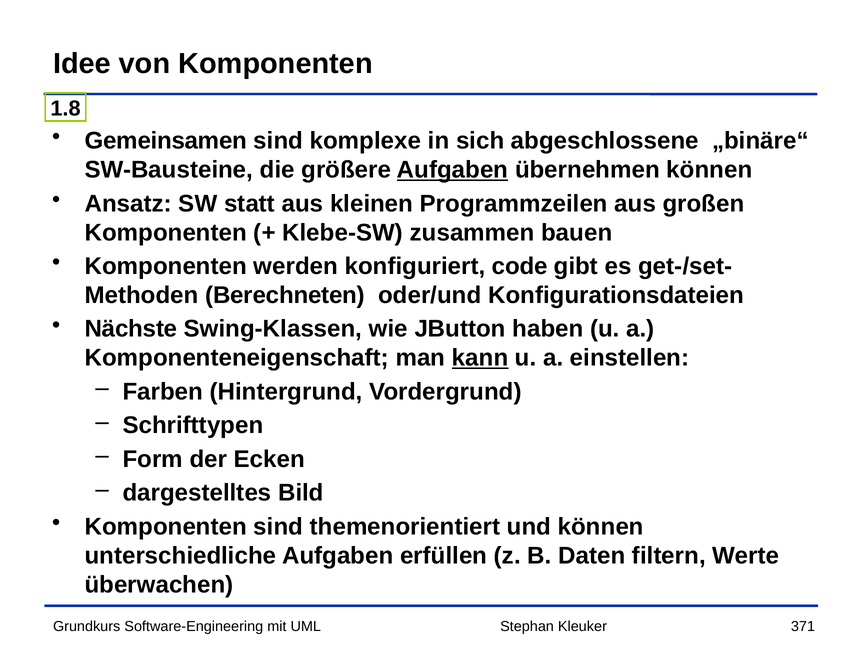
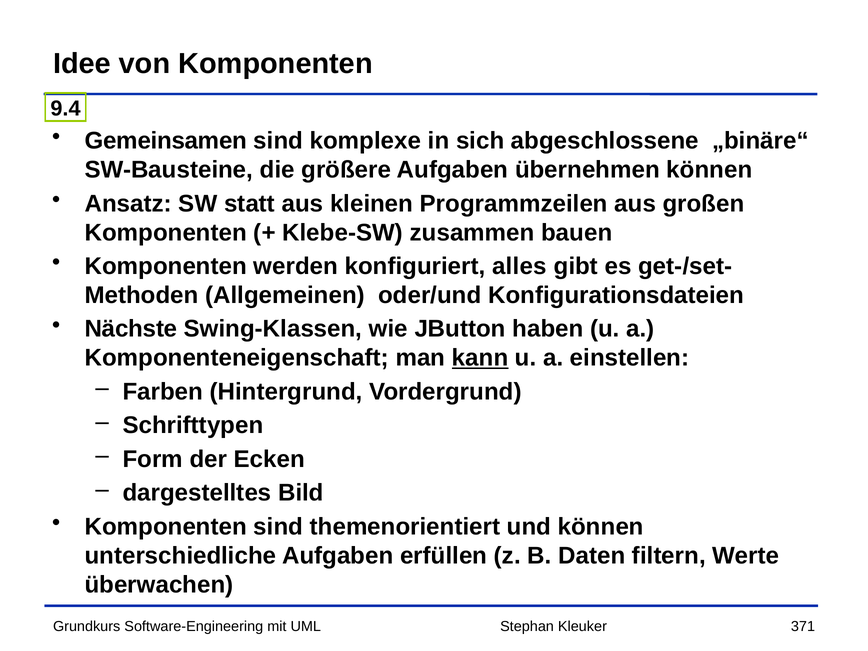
1.8: 1.8 -> 9.4
Aufgaben at (453, 170) underline: present -> none
code: code -> alles
Berechneten: Berechneten -> Allgemeinen
